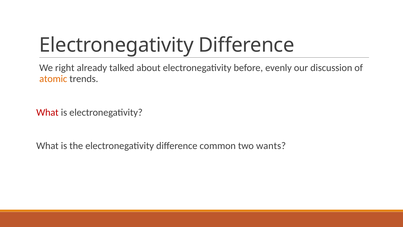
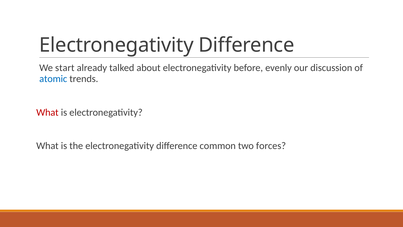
right: right -> start
atomic colour: orange -> blue
wants: wants -> forces
